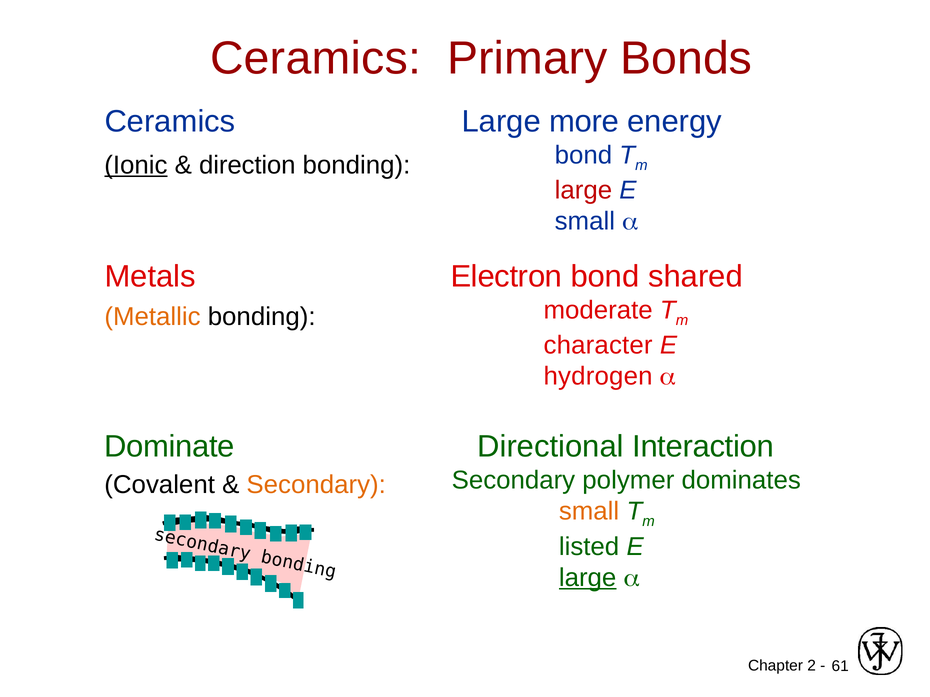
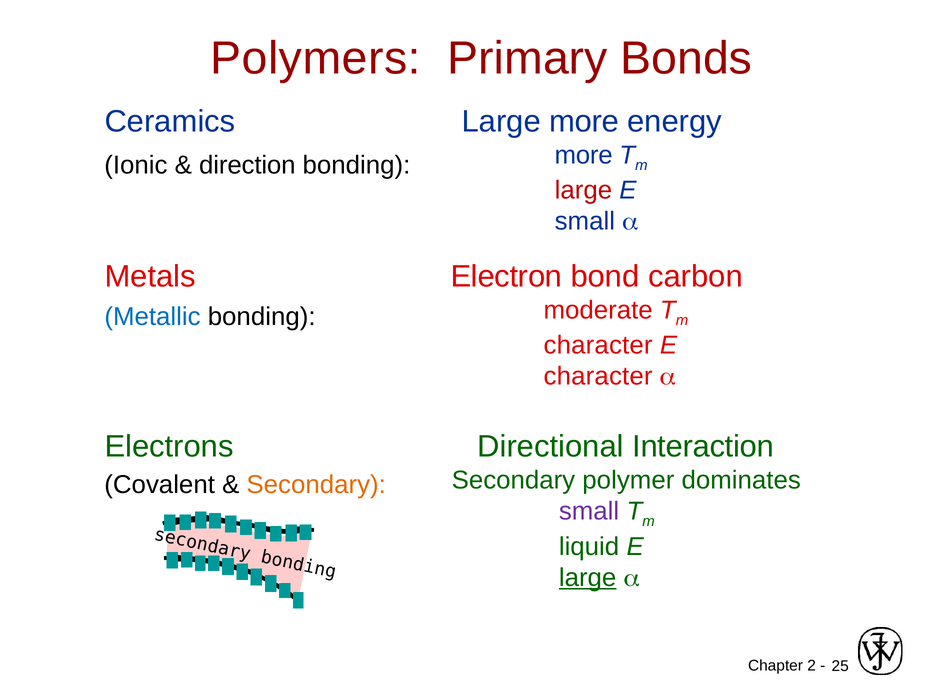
Ceramics at (316, 58): Ceramics -> Polymers
bond at (583, 155): bond -> more
Ionic underline: present -> none
shared: shared -> carbon
Metallic colour: orange -> blue
hydrogen at (598, 377): hydrogen -> character
Dominate: Dominate -> Electrons
small at (589, 512) colour: orange -> purple
listed: listed -> liquid
61: 61 -> 25
